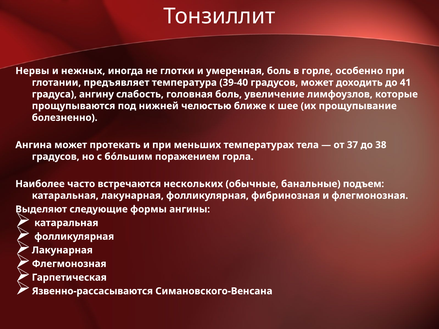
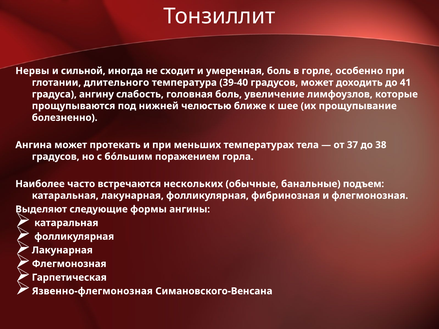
нежных: нежных -> сильной
глотки: глотки -> сходит
предъявляет: предъявляет -> длительного
Язвенно-рассасываются: Язвенно-рассасываются -> Язвенно-флегмонозная
